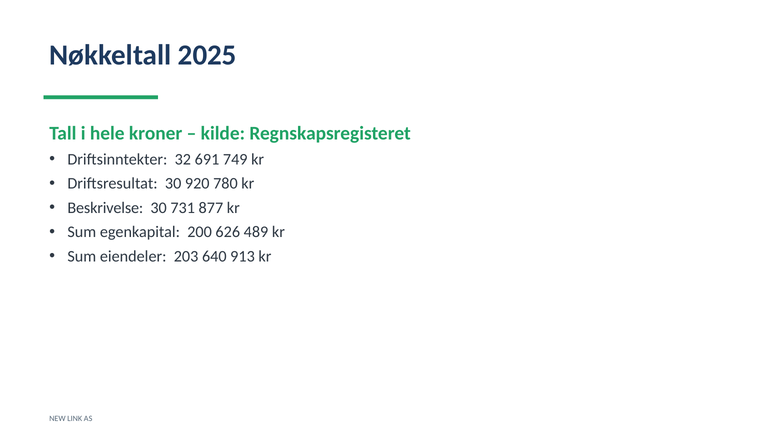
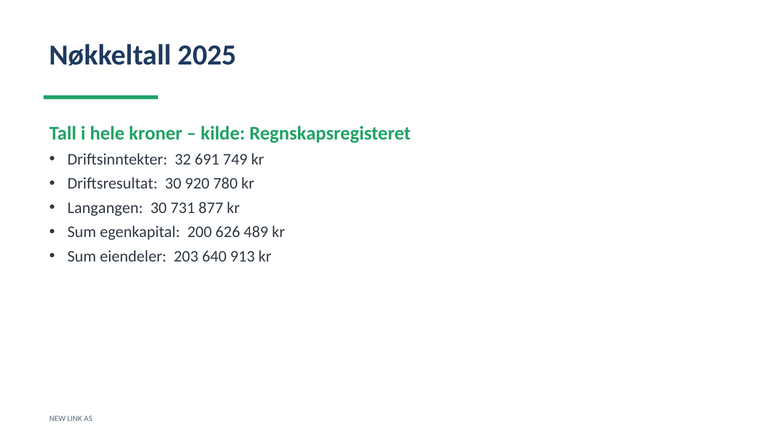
Beskrivelse: Beskrivelse -> Langangen
